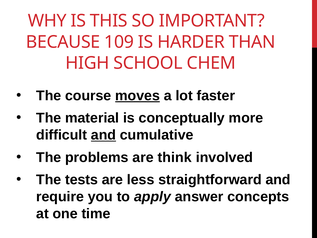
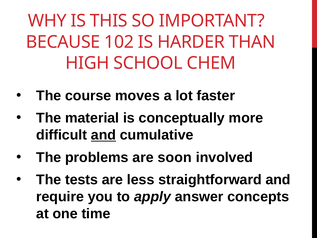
109: 109 -> 102
moves underline: present -> none
think: think -> soon
